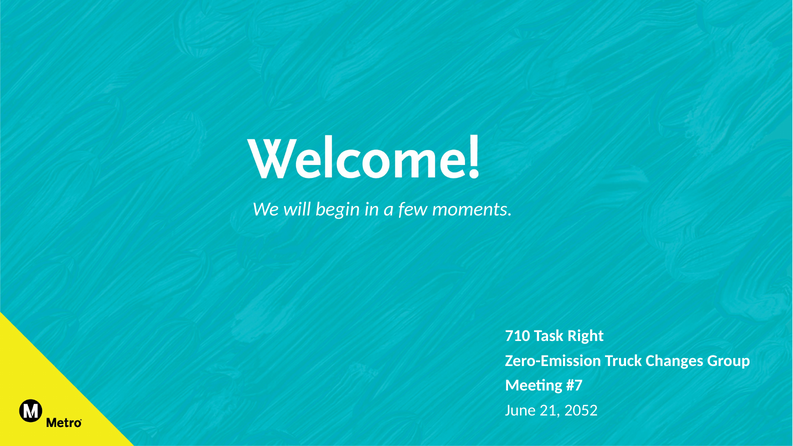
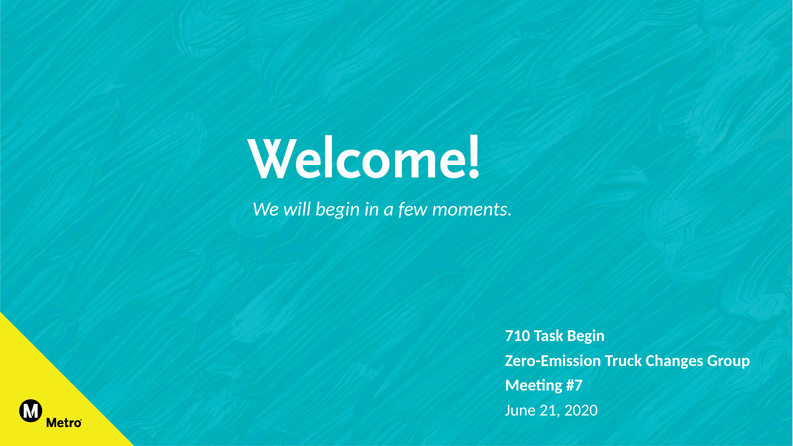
Task Right: Right -> Begin
2052: 2052 -> 2020
